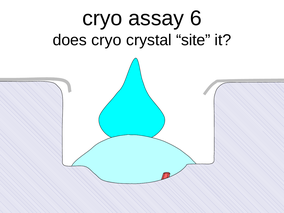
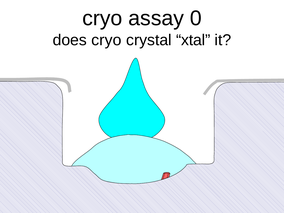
6: 6 -> 0
site: site -> xtal
